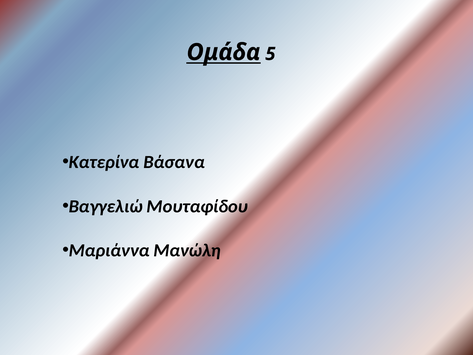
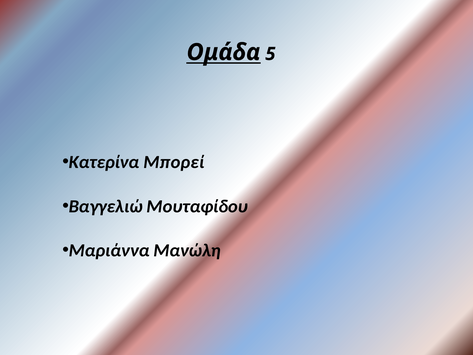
Βάσανα: Βάσανα -> Μπορεί
